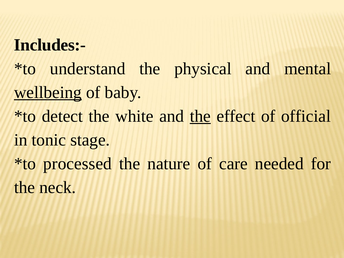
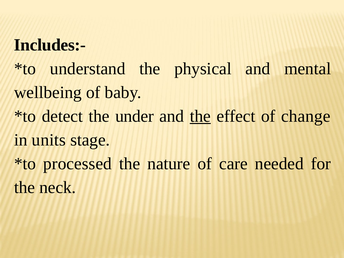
wellbeing underline: present -> none
white: white -> under
official: official -> change
tonic: tonic -> units
